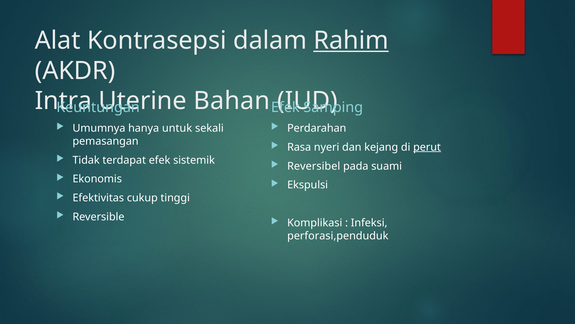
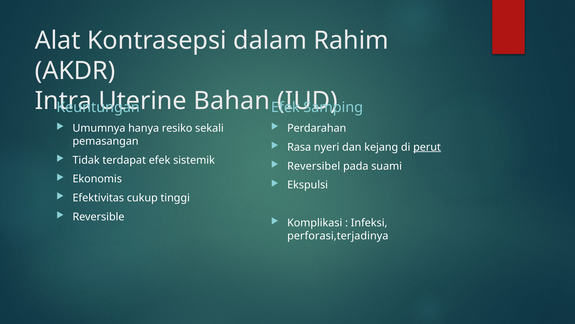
Rahim underline: present -> none
untuk: untuk -> resiko
perforasi,penduduk: perforasi,penduduk -> perforasi,terjadinya
